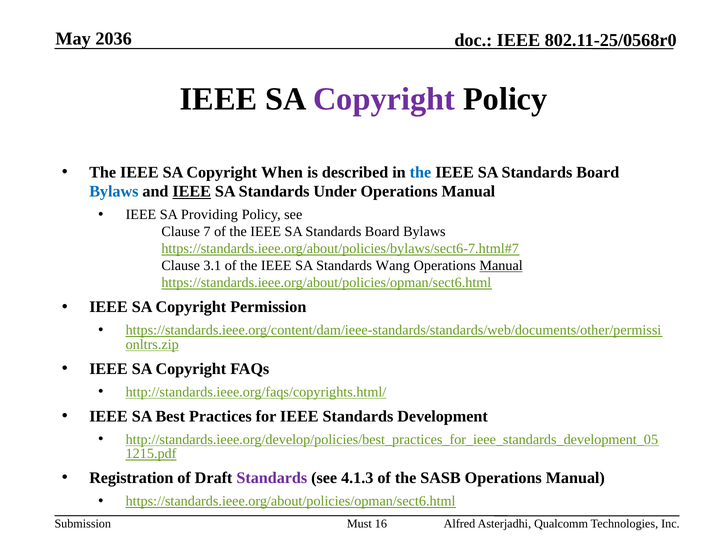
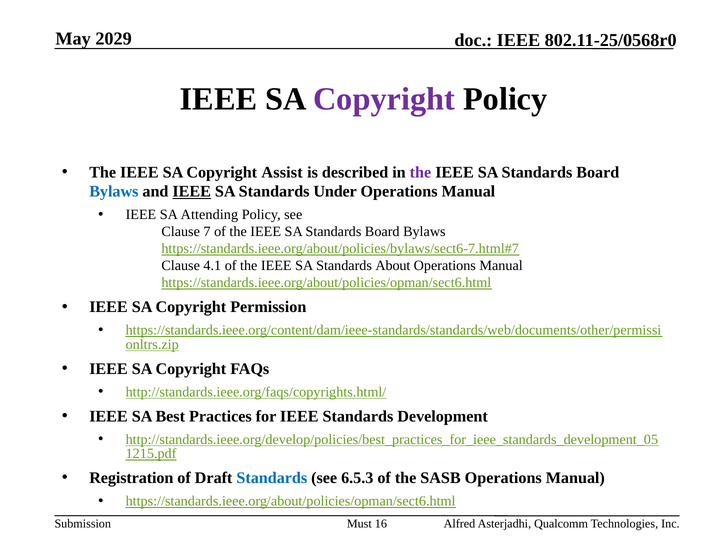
2036: 2036 -> 2029
When: When -> Assist
the at (420, 172) colour: blue -> purple
Providing: Providing -> Attending
3.1: 3.1 -> 4.1
Wang: Wang -> About
Manual at (501, 266) underline: present -> none
Standards at (272, 478) colour: purple -> blue
4.1.3: 4.1.3 -> 6.5.3
